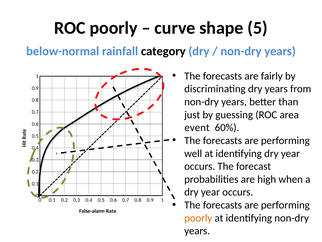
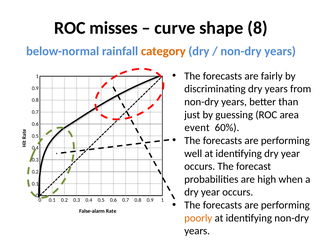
ROC poorly: poorly -> misses
5: 5 -> 8
category colour: black -> orange
